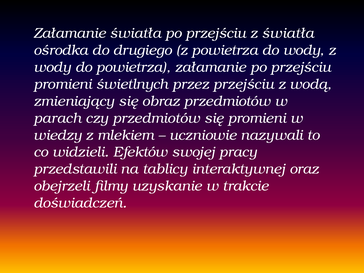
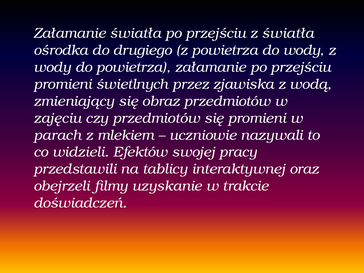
przez przejściu: przejściu -> zjawiska
parach: parach -> zajęciu
wiedzy: wiedzy -> parach
